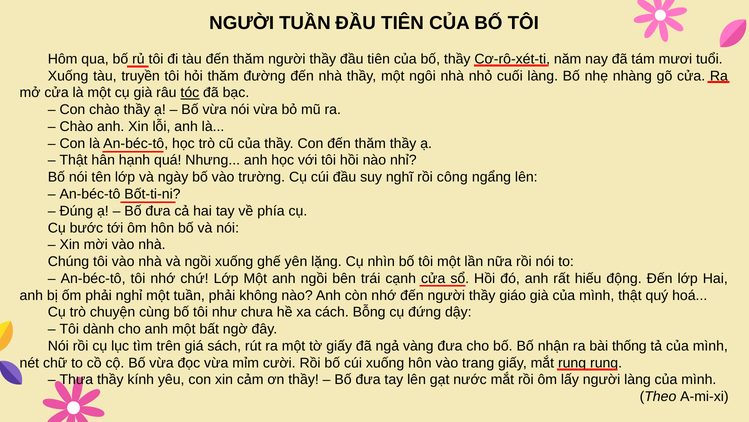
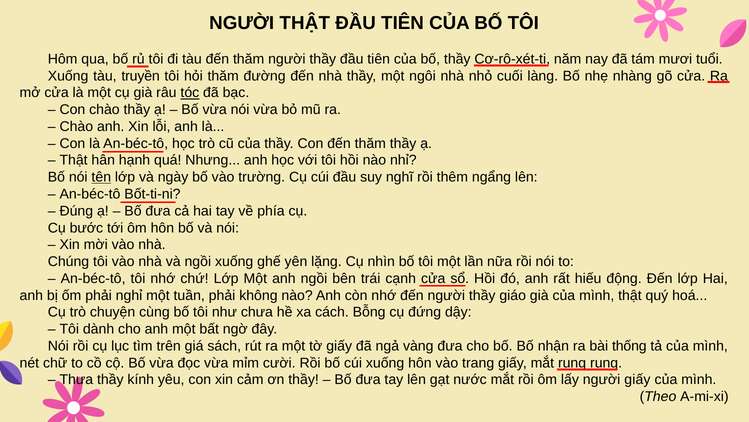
NGƯỜI TUẦN: TUẦN -> THẬT
tên underline: none -> present
công: công -> thêm
người làng: làng -> giấy
